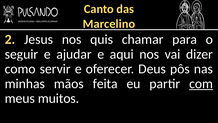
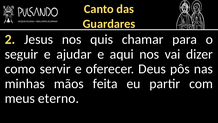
Marcelino: Marcelino -> Guardares
com underline: present -> none
muitos: muitos -> eterno
